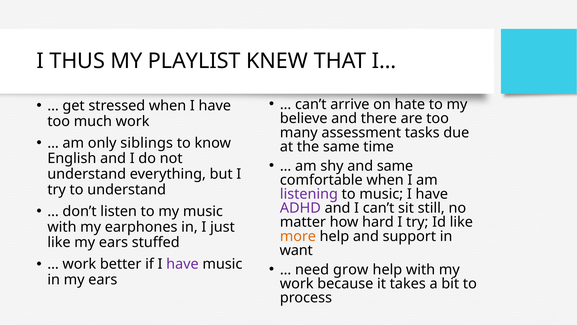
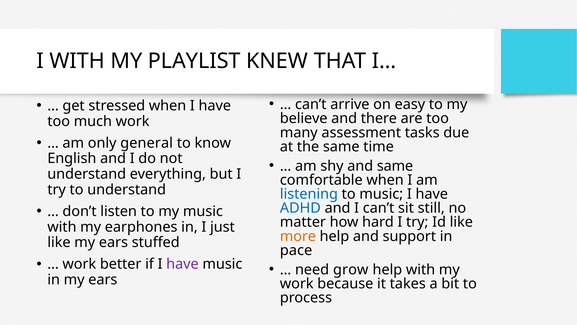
I THUS: THUS -> WITH
hate: hate -> easy
siblings: siblings -> general
listening colour: purple -> blue
ADHD colour: purple -> blue
want: want -> pace
